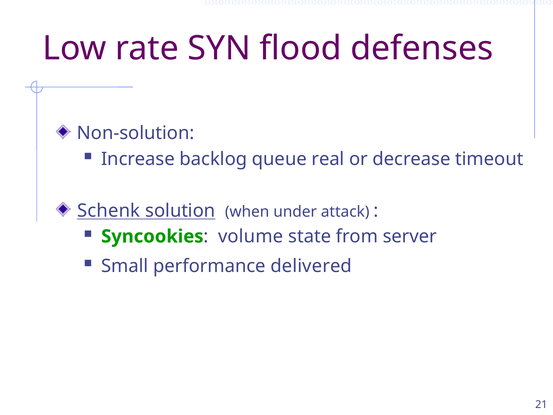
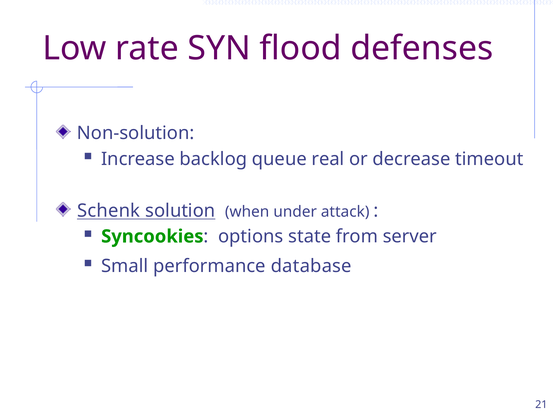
volume: volume -> options
delivered: delivered -> database
